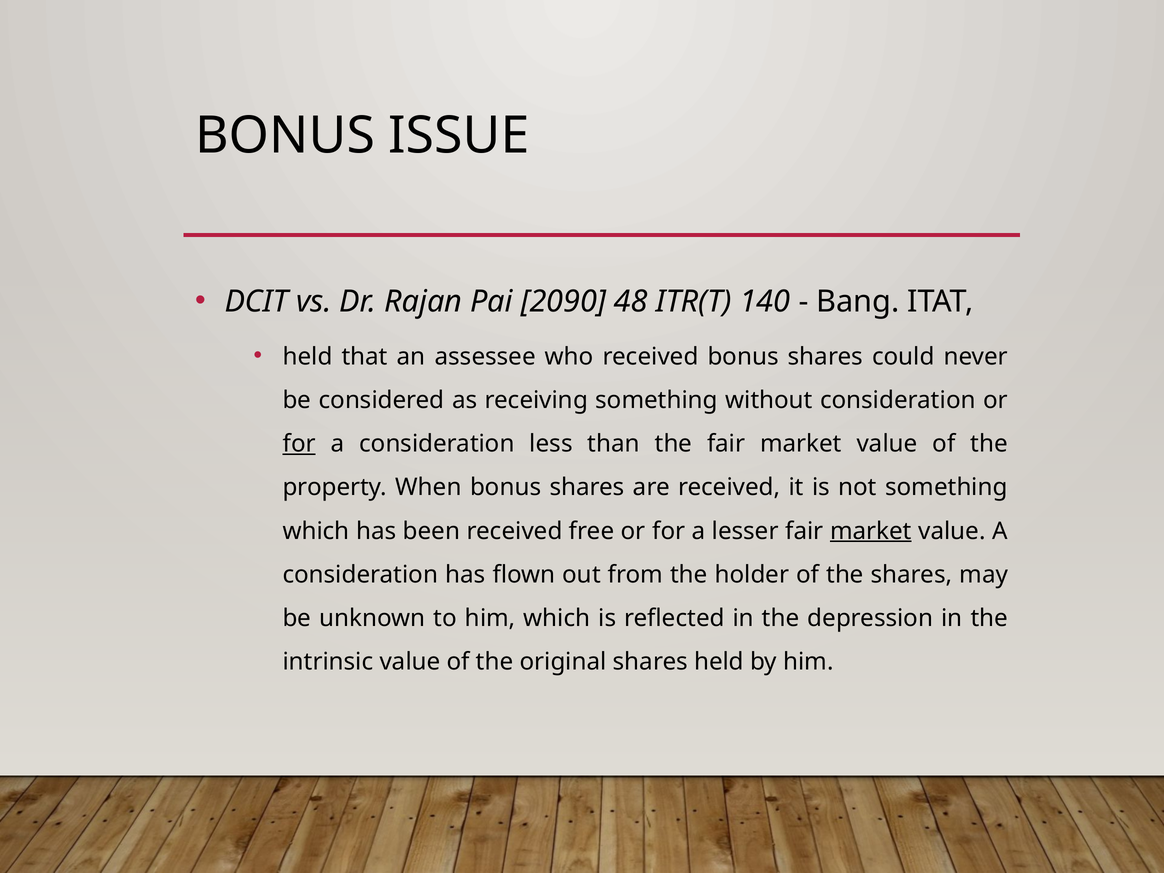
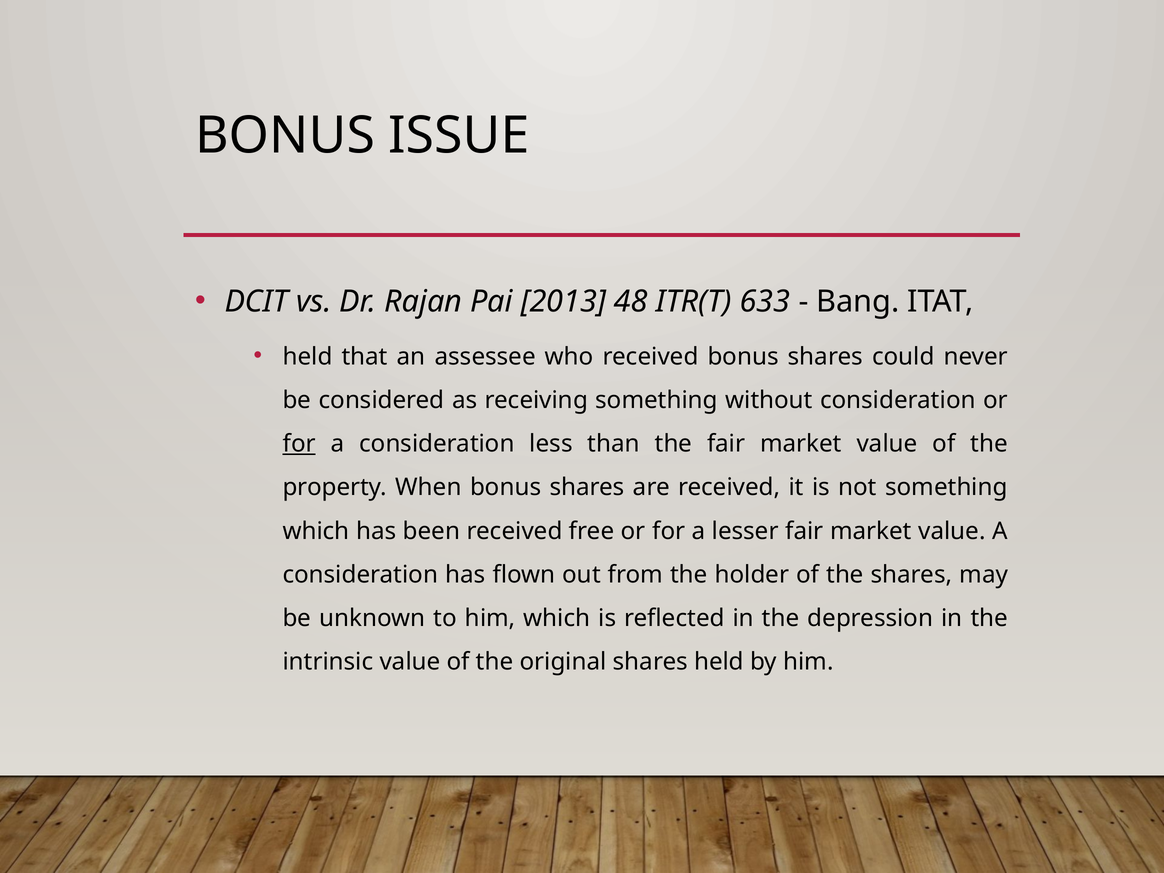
2090: 2090 -> 2013
140: 140 -> 633
market at (871, 531) underline: present -> none
